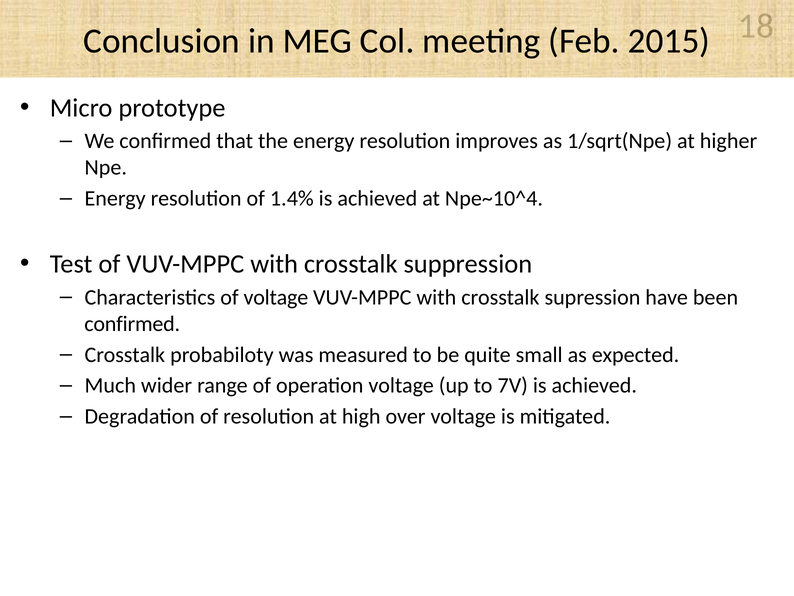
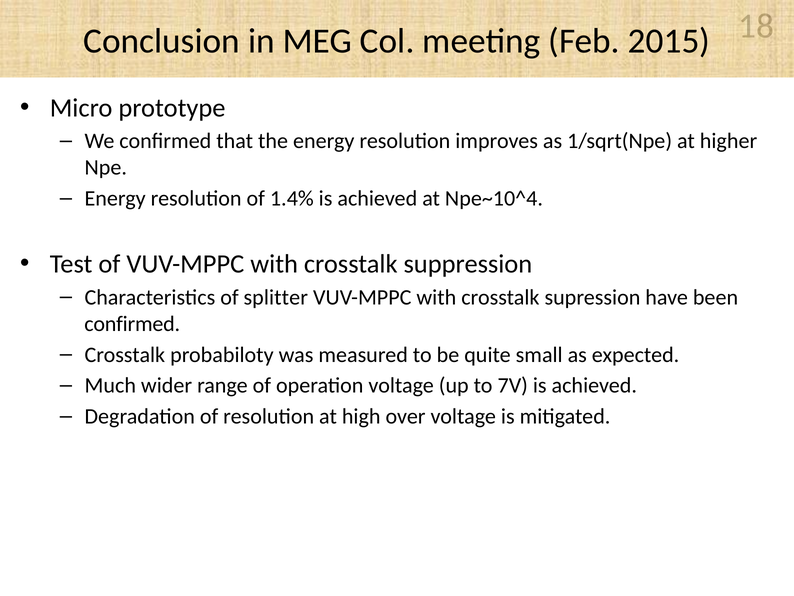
of voltage: voltage -> splitter
